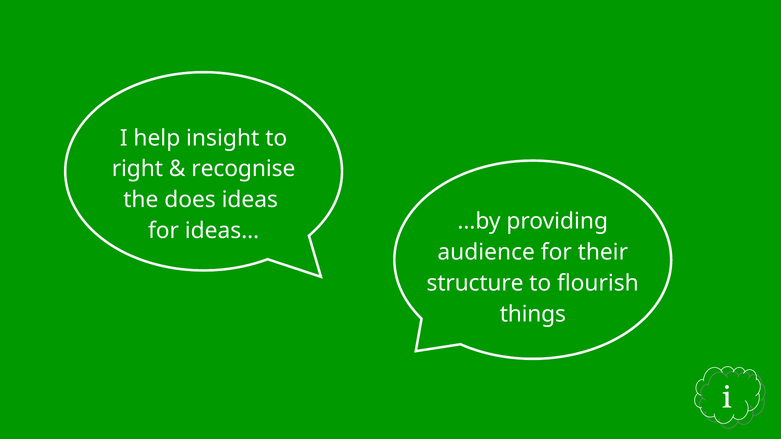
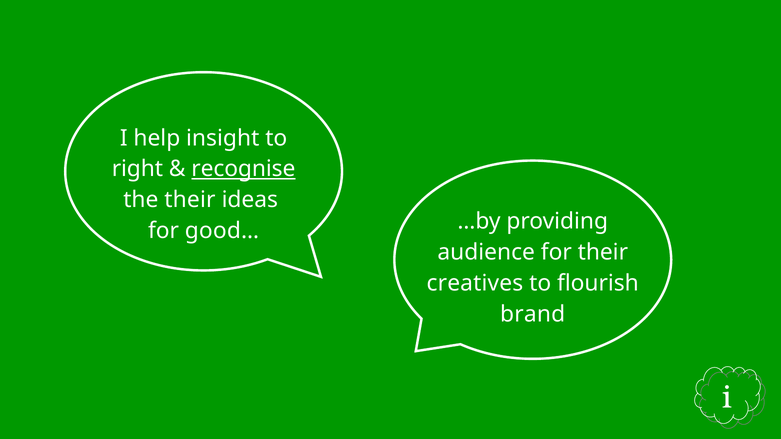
recognise underline: none -> present
the does: does -> their
ideas…: ideas… -> good…
structure: structure -> creatives
things: things -> brand
